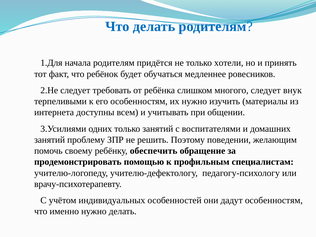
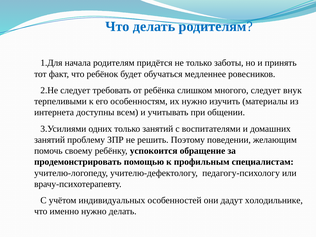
хотели: хотели -> заботы
обеспечить: обеспечить -> успокоится
дадут особенностям: особенностям -> холодильнике
